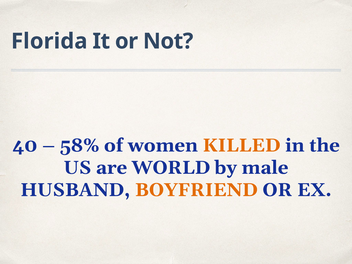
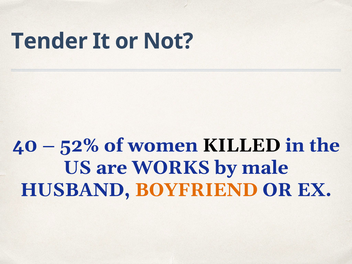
Florida: Florida -> Tender
58%: 58% -> 52%
KILLED colour: orange -> black
WORLD: WORLD -> WORKS
